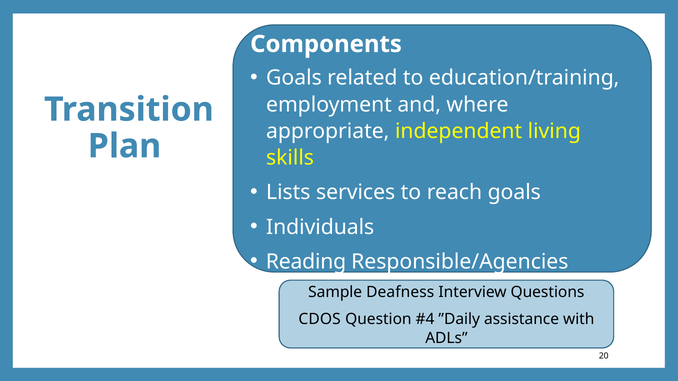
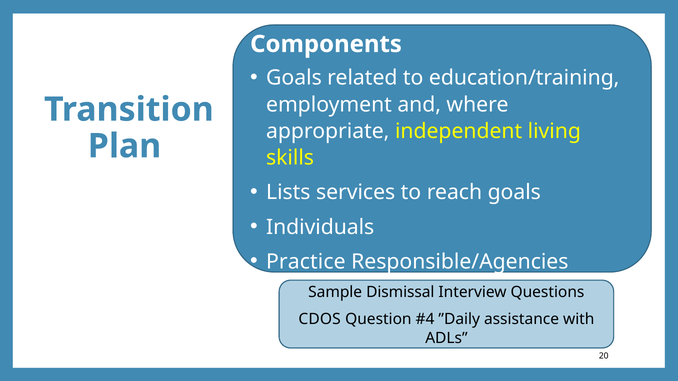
Reading: Reading -> Practice
Deafness: Deafness -> Dismissal
